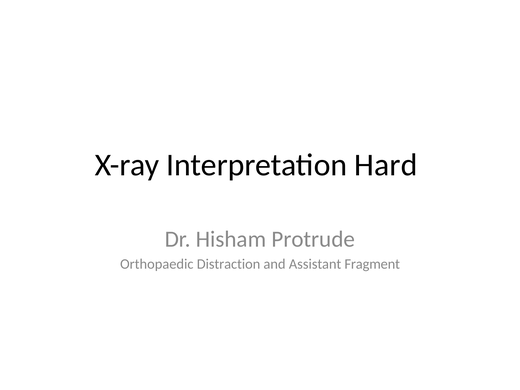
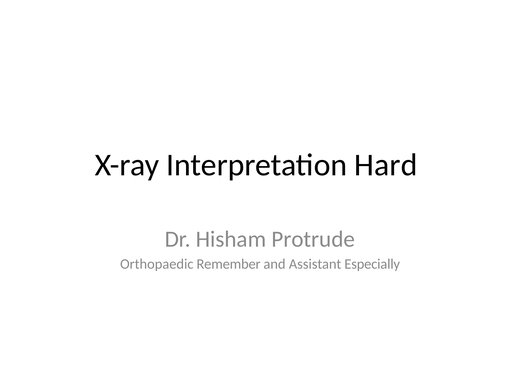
Distraction: Distraction -> Remember
Fragment: Fragment -> Especially
